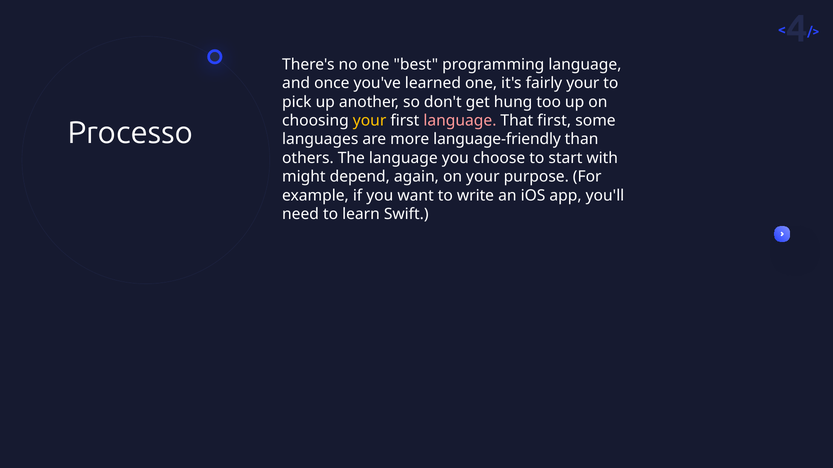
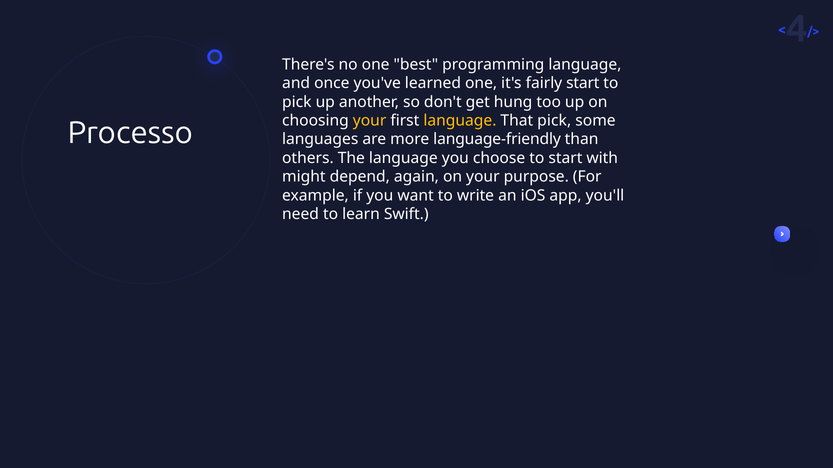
fairly your: your -> start
language at (460, 121) colour: pink -> yellow
That first: first -> pick
